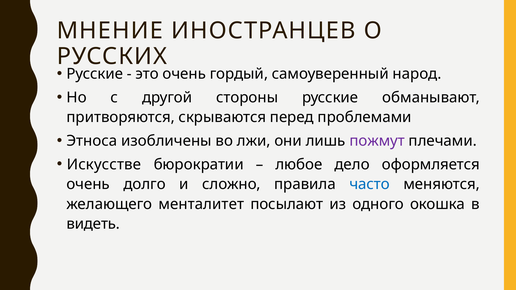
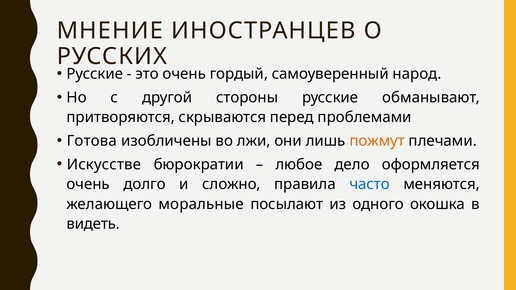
Этноса: Этноса -> Готова
пожмут colour: purple -> orange
менталитет: менталитет -> моральные
